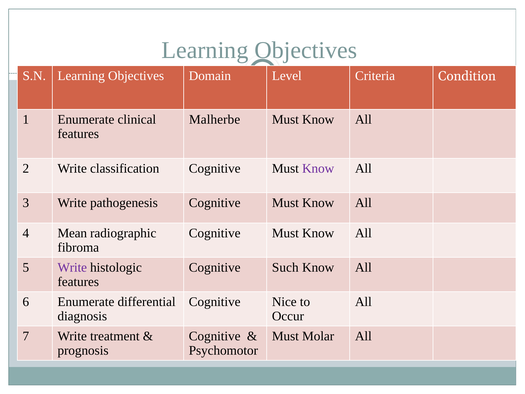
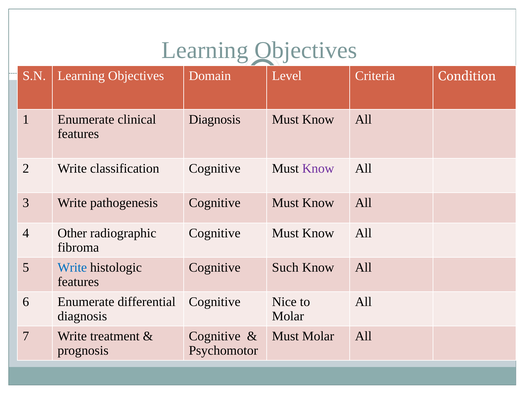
Malherbe at (215, 119): Malherbe -> Diagnosis
Mean: Mean -> Other
Write at (72, 267) colour: purple -> blue
Occur at (288, 316): Occur -> Molar
